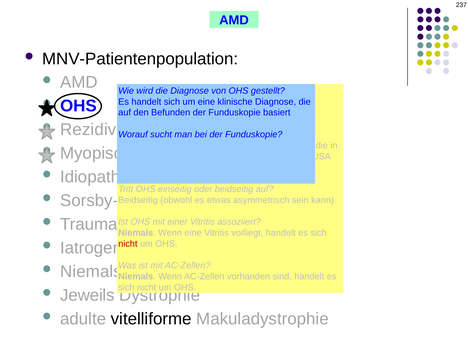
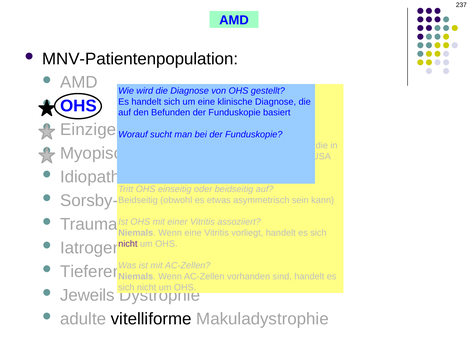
Rezidiv: Rezidiv -> Einzige
nicht at (128, 244) colour: red -> purple
Niemals at (91, 272): Niemals -> Tieferen
